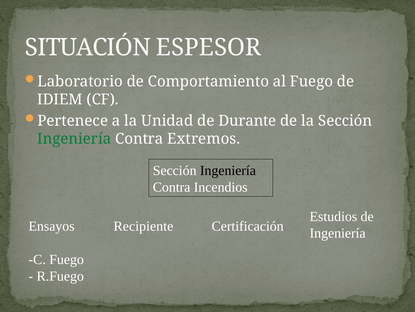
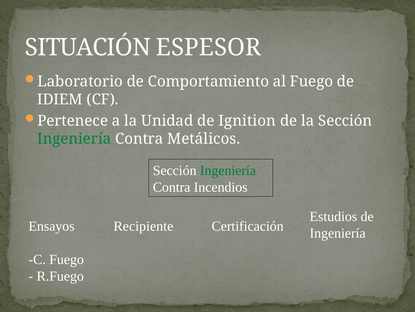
Durante: Durante -> Ignition
Extremos: Extremos -> Metálicos
Ingeniería at (228, 170) colour: black -> green
